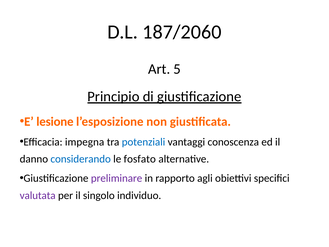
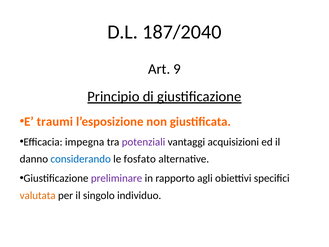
187/2060: 187/2060 -> 187/2040
5: 5 -> 9
lesione: lesione -> traumi
potenziali colour: blue -> purple
conoscenza: conoscenza -> acquisizioni
valutata colour: purple -> orange
